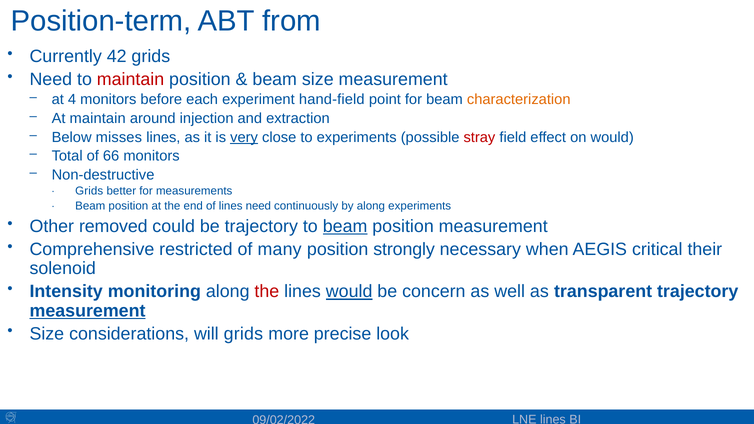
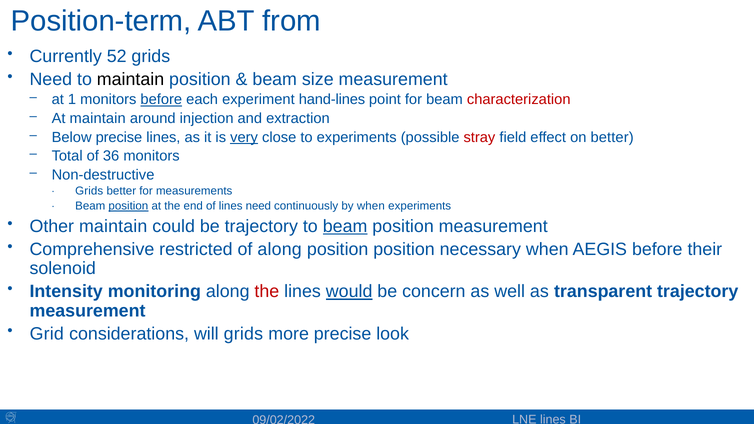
42: 42 -> 52
maintain at (131, 79) colour: red -> black
4: 4 -> 1
before at (161, 100) underline: none -> present
hand-field: hand-field -> hand-lines
characterization colour: orange -> red
Below misses: misses -> precise
on would: would -> better
66: 66 -> 36
position at (128, 206) underline: none -> present
by along: along -> when
Other removed: removed -> maintain
of many: many -> along
position strongly: strongly -> position
AEGIS critical: critical -> before
measurement at (87, 311) underline: present -> none
Size at (47, 334): Size -> Grid
